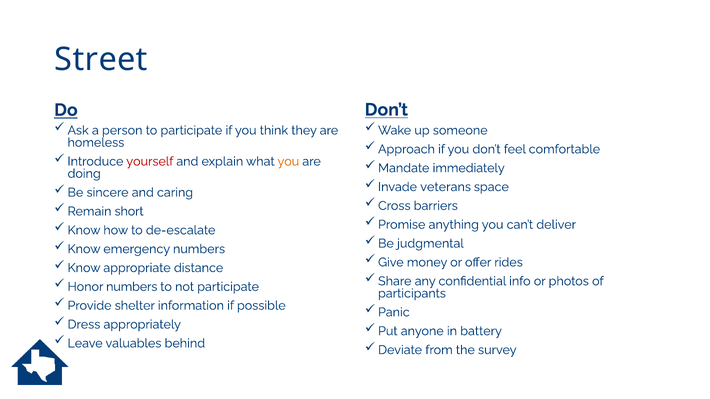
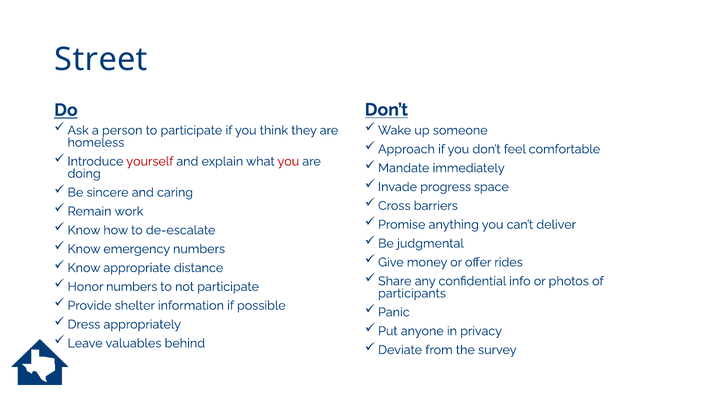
you at (288, 162) colour: orange -> red
veterans: veterans -> progress
short: short -> work
battery: battery -> privacy
